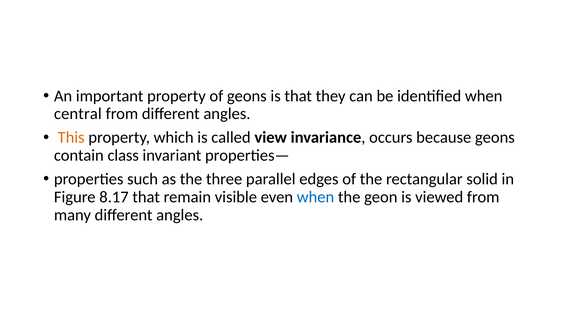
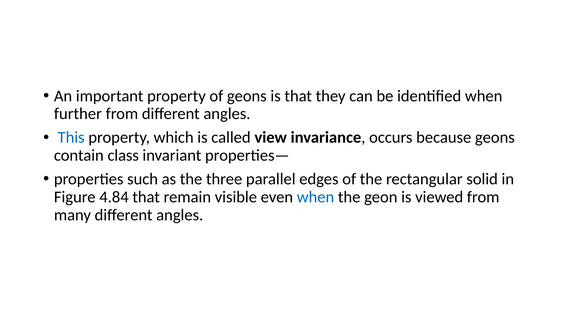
central: central -> further
This colour: orange -> blue
8.17: 8.17 -> 4.84
